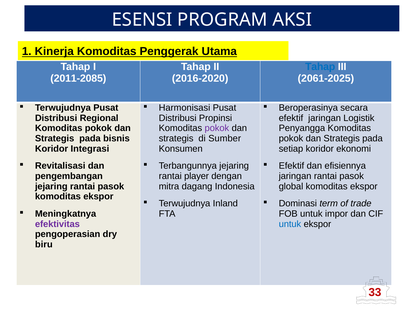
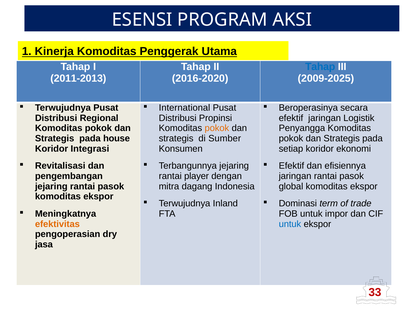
2011-2085: 2011-2085 -> 2011-2013
2061-2025: 2061-2025 -> 2009-2025
Harmonisasi: Harmonisasi -> International
pokok at (217, 128) colour: purple -> orange
bisnis: bisnis -> house
efektivitas colour: purple -> orange
biru: biru -> jasa
